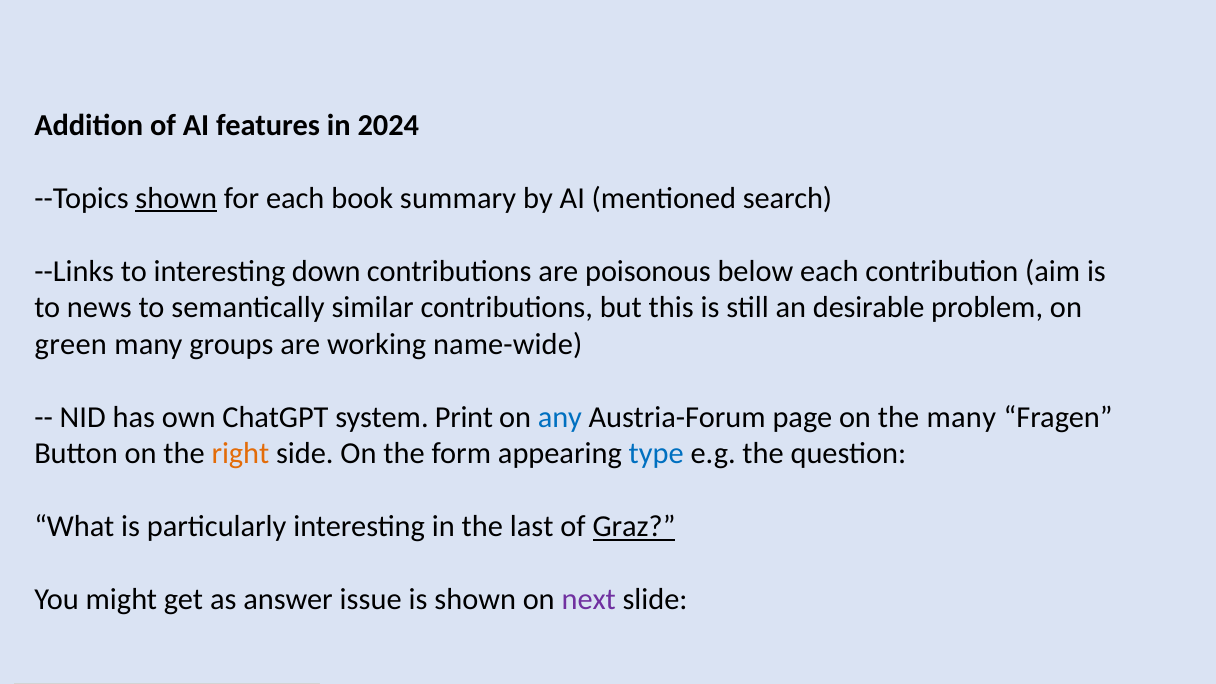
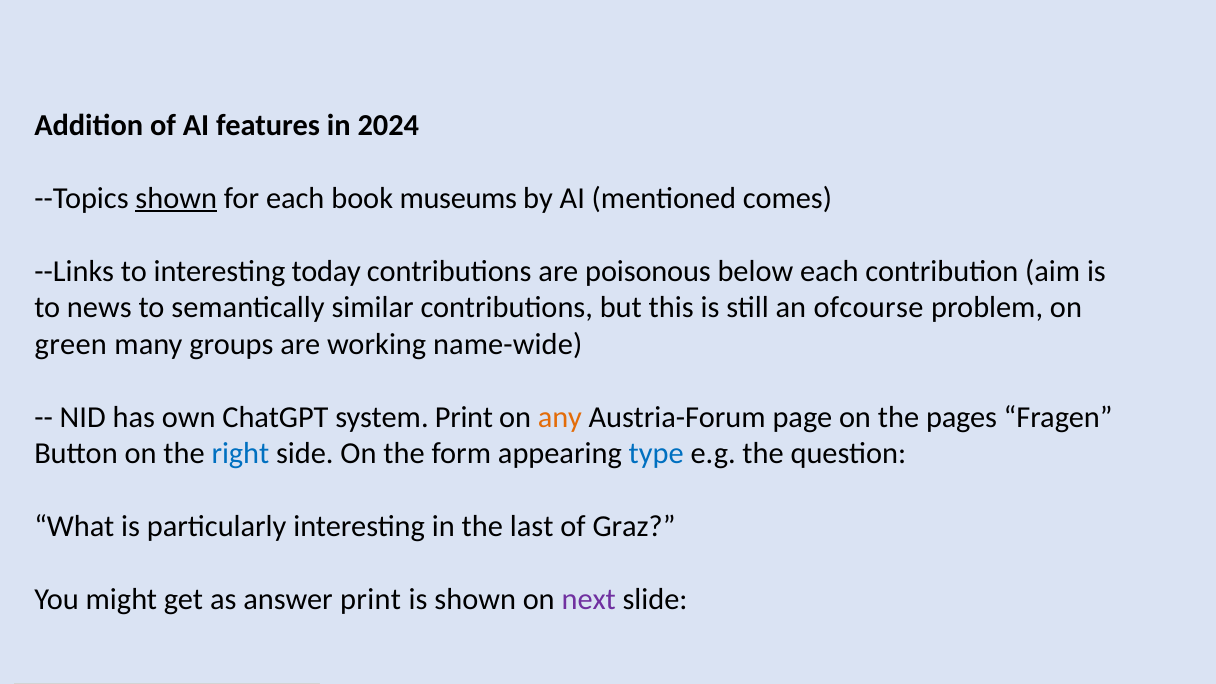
summary: summary -> museums
search: search -> comes
down: down -> today
desirable: desirable -> ofcourse
any colour: blue -> orange
the many: many -> pages
right colour: orange -> blue
Graz underline: present -> none
answer issue: issue -> print
